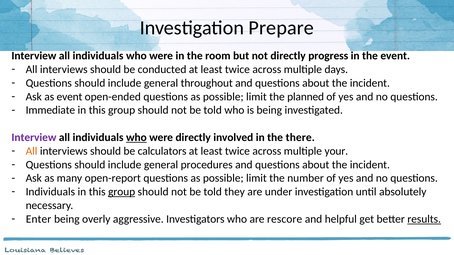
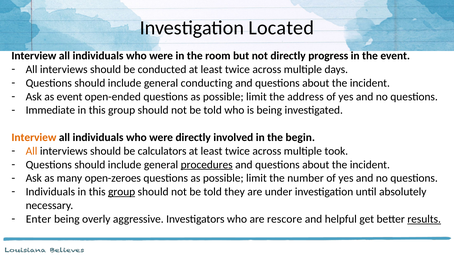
Prepare: Prepare -> Located
throughout: throughout -> conducting
planned: planned -> address
Interview at (34, 138) colour: purple -> orange
who at (136, 138) underline: present -> none
there: there -> begin
your: your -> took
procedures underline: none -> present
open-report: open-report -> open-zeroes
